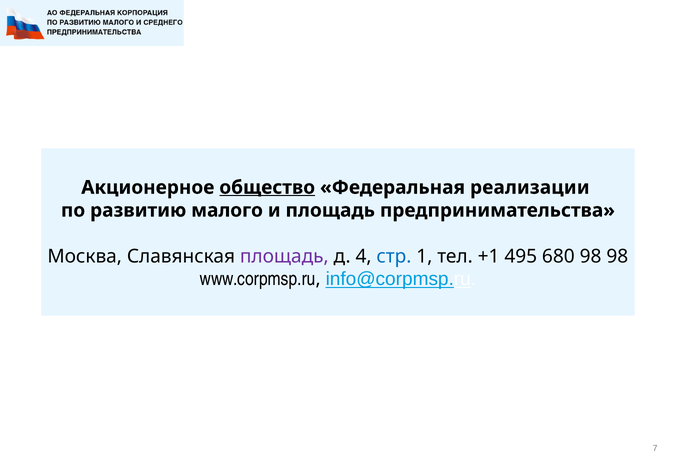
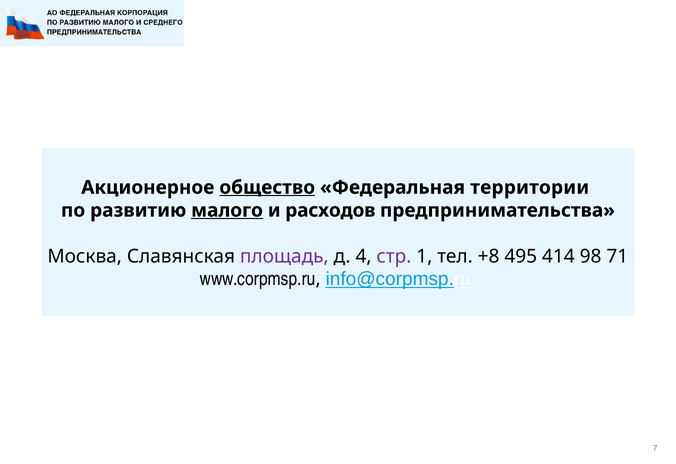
реализации: реализации -> территории
малого underline: none -> present
и площадь: площадь -> расходов
стр colour: blue -> purple
+1: +1 -> +8
680: 680 -> 414
98 98: 98 -> 71
